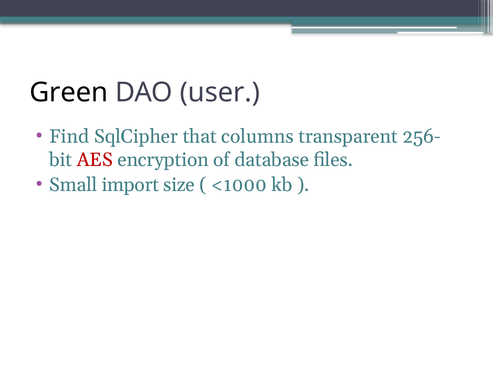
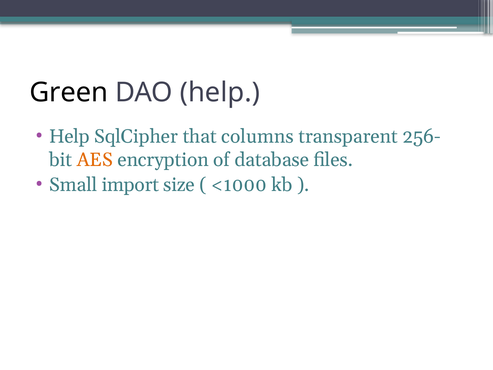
DAO user: user -> help
Find at (69, 137): Find -> Help
AES colour: red -> orange
